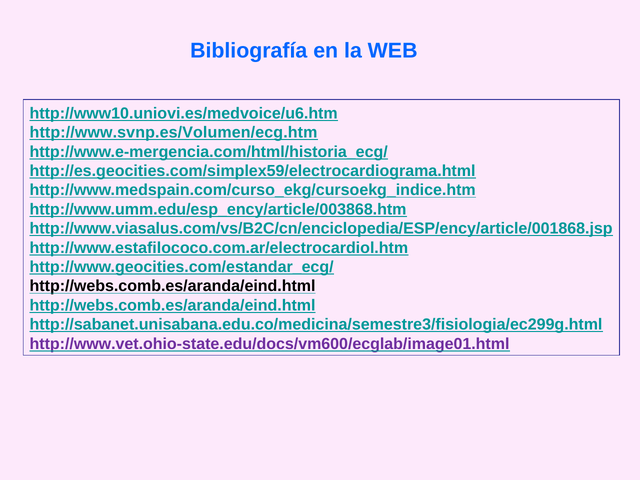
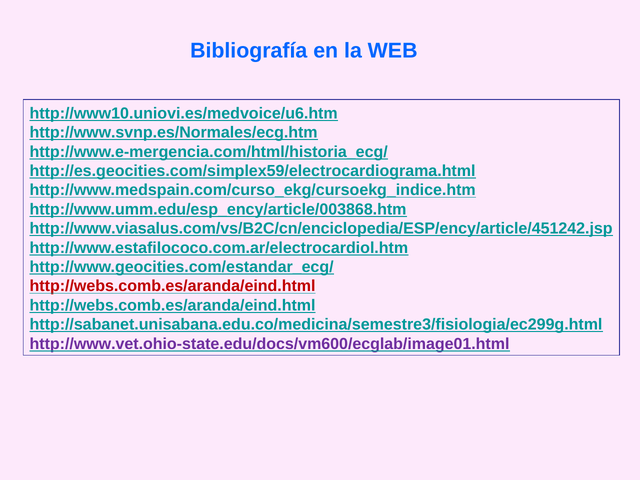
http://www.svnp.es/Volumen/ecg.htm: http://www.svnp.es/Volumen/ecg.htm -> http://www.svnp.es/Normales/ecg.htm
http://www.viasalus.com/vs/B2C/cn/enciclopedia/ESP/ency/article/001868.jsp: http://www.viasalus.com/vs/B2C/cn/enciclopedia/ESP/ency/article/001868.jsp -> http://www.viasalus.com/vs/B2C/cn/enciclopedia/ESP/ency/article/451242.jsp
http://webs.comb.es/aranda/eind.html at (173, 286) colour: black -> red
